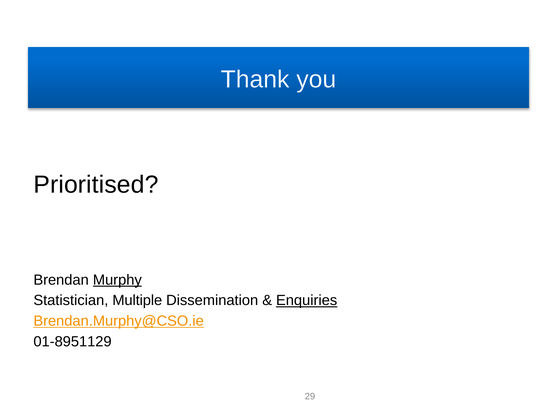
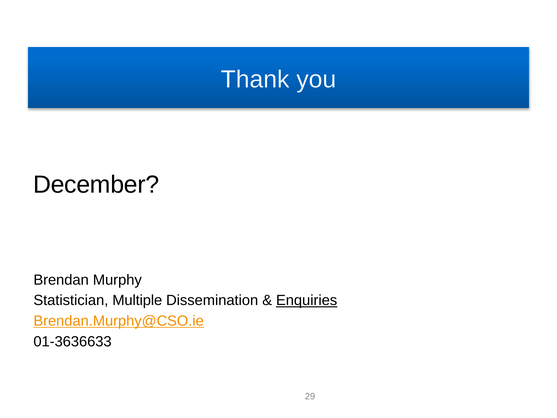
Prioritised: Prioritised -> December
Murphy underline: present -> none
01-8951129: 01-8951129 -> 01-3636633
